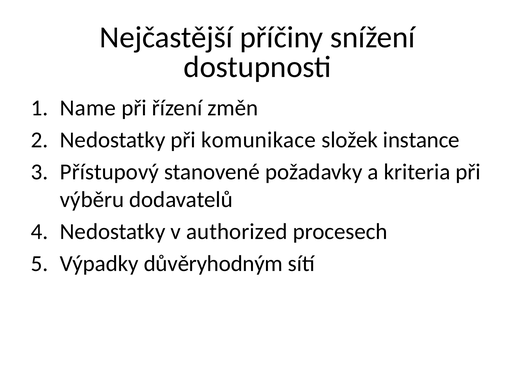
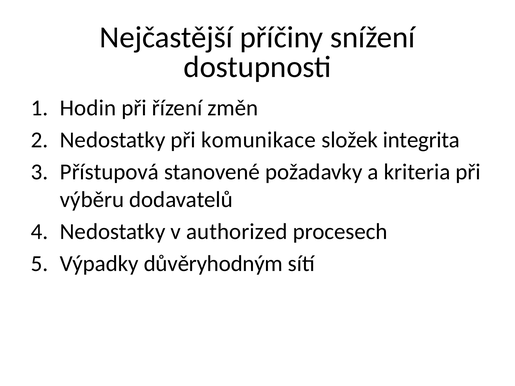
Name: Name -> Hodin
instance: instance -> integrita
Přístupový: Přístupový -> Přístupová
